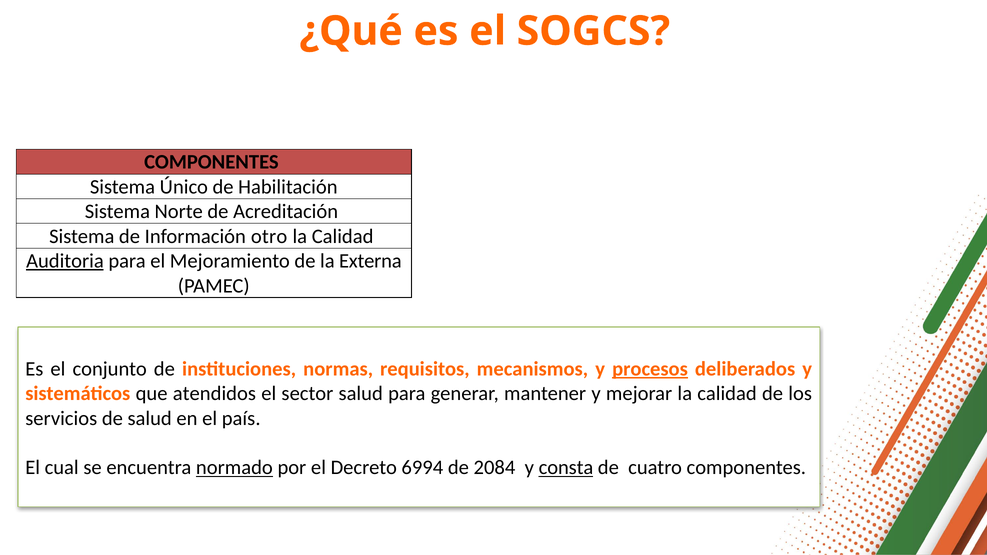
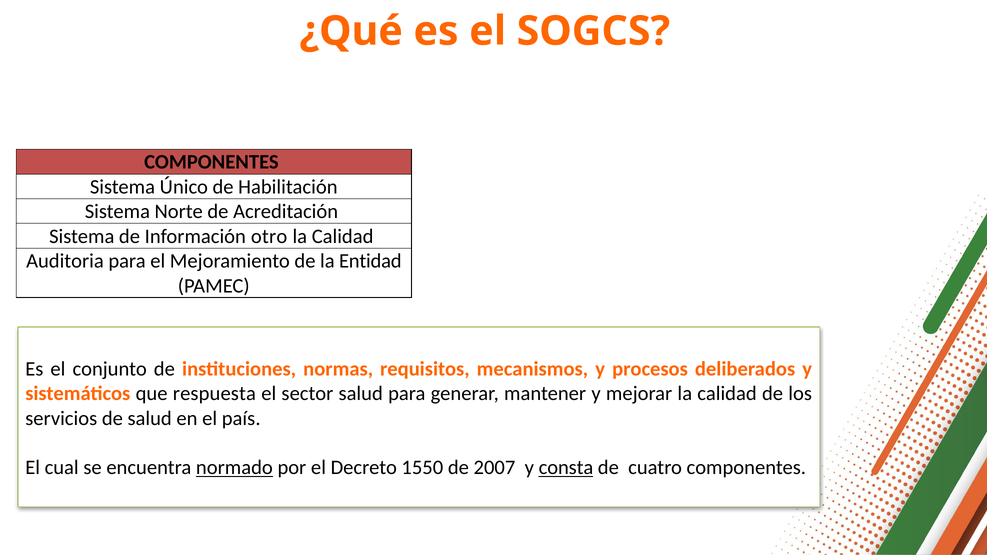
Auditoria underline: present -> none
Externa: Externa -> Entidad
procesos underline: present -> none
atendidos: atendidos -> respuesta
6994: 6994 -> 1550
2084: 2084 -> 2007
